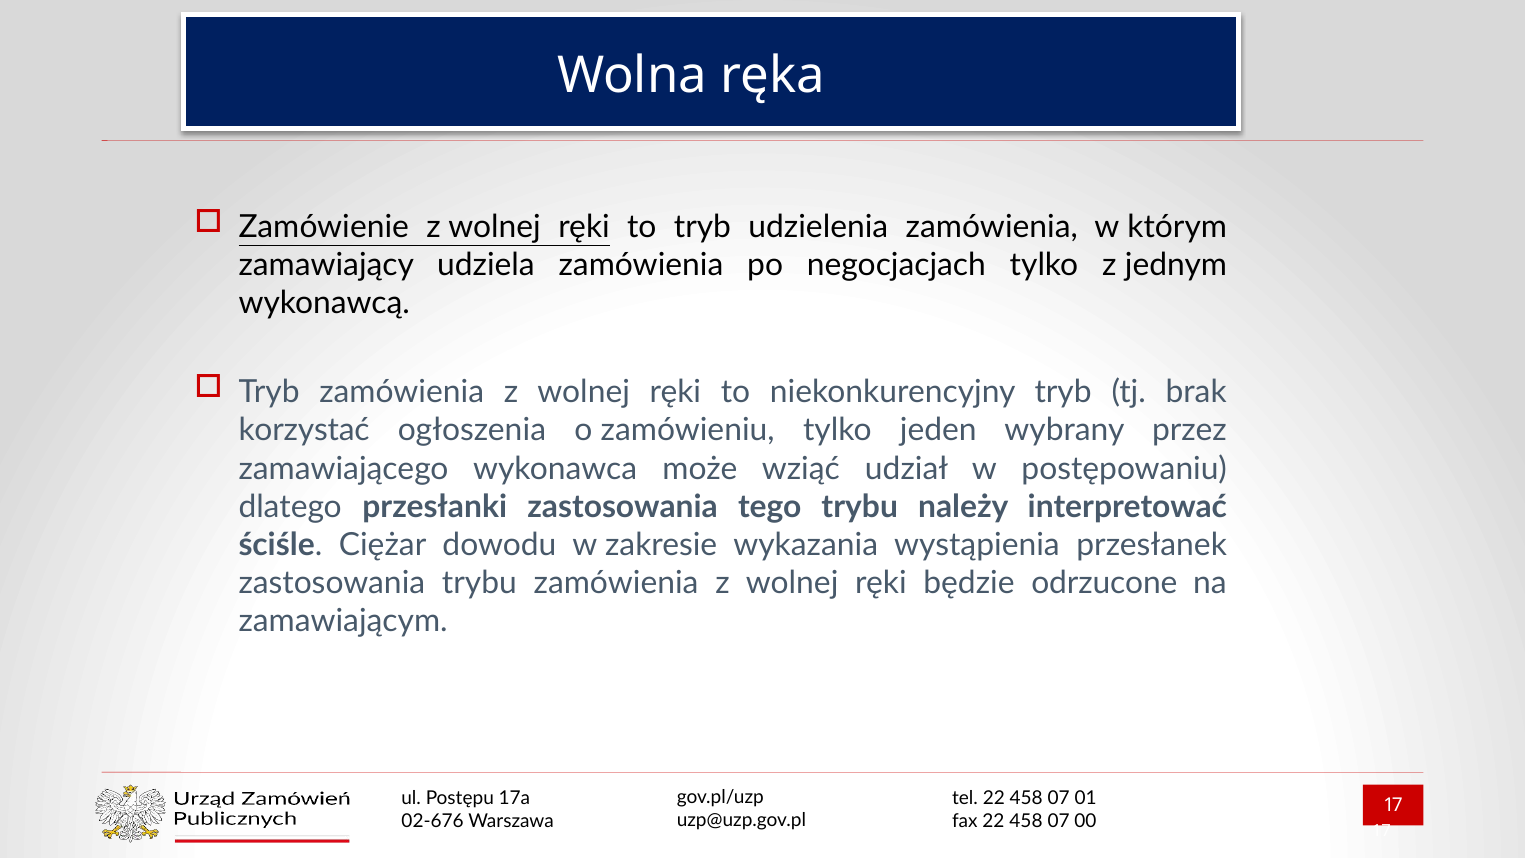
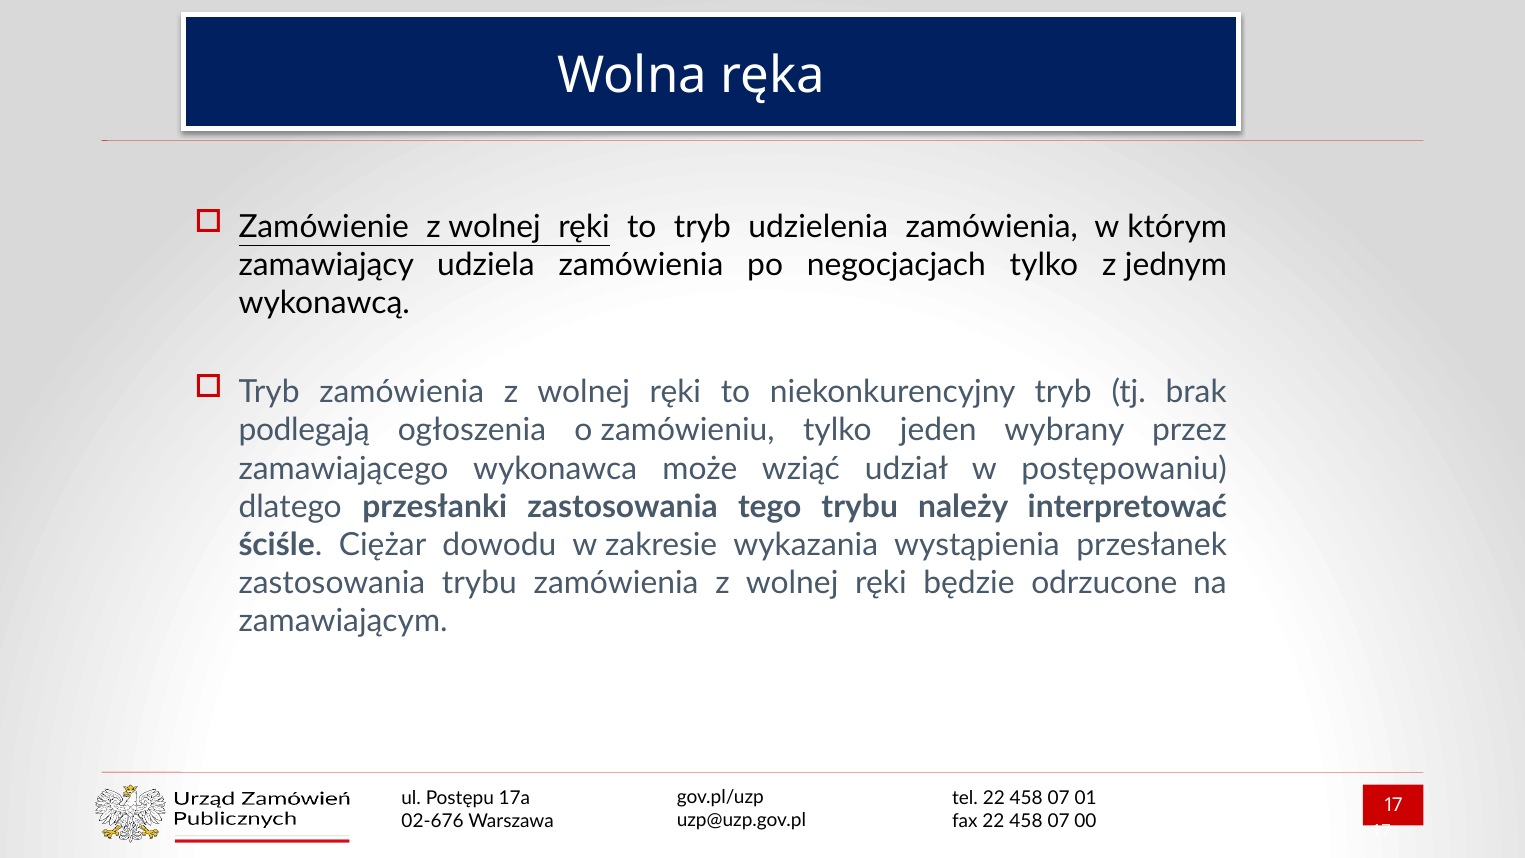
korzystać: korzystać -> podlegają
